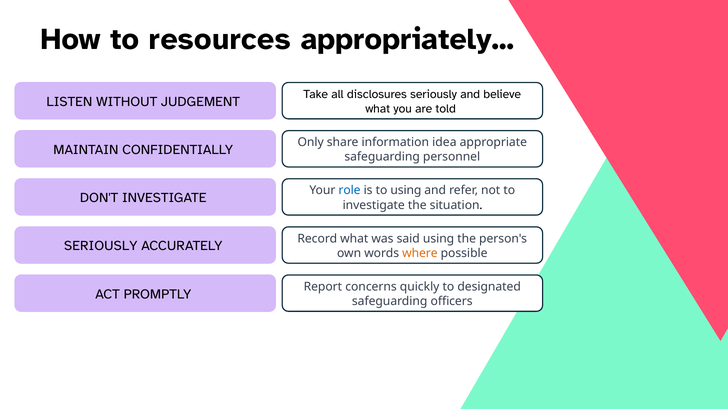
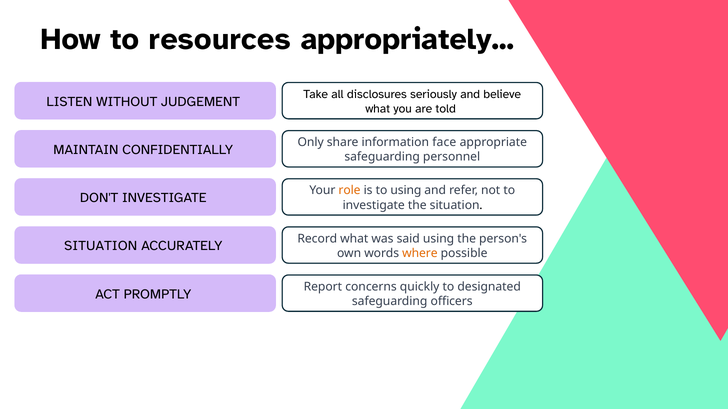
idea: idea -> face
role colour: blue -> orange
SERIOUSLY at (101, 246): SERIOUSLY -> SITUATION
